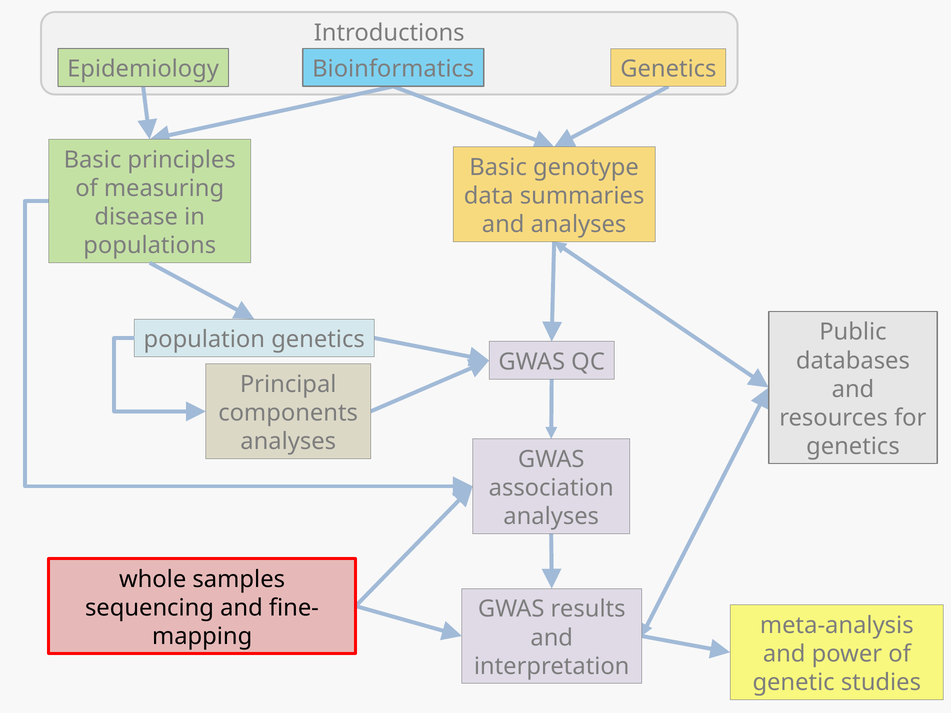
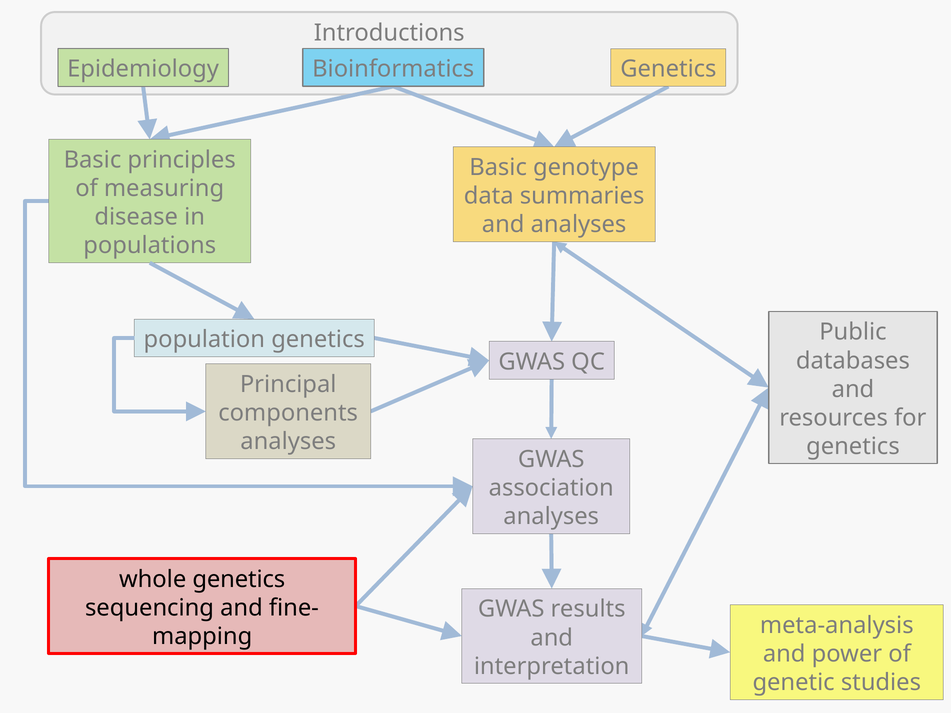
whole samples: samples -> genetics
